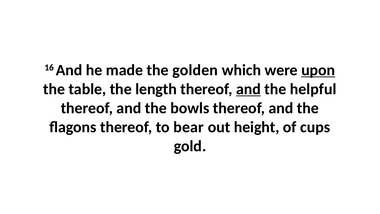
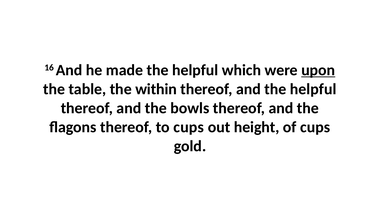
made the golden: golden -> helpful
length: length -> within
and at (248, 89) underline: present -> none
to bear: bear -> cups
